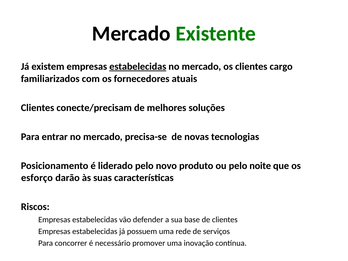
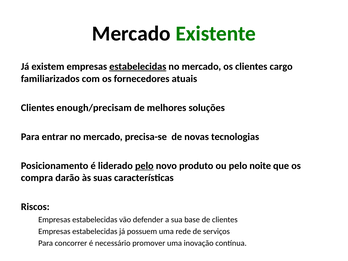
conecte/precisam: conecte/precisam -> enough/precisam
pelo at (144, 166) underline: none -> present
esforço: esforço -> compra
